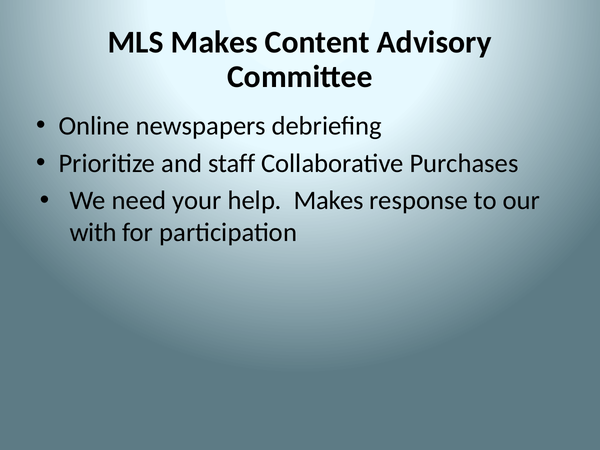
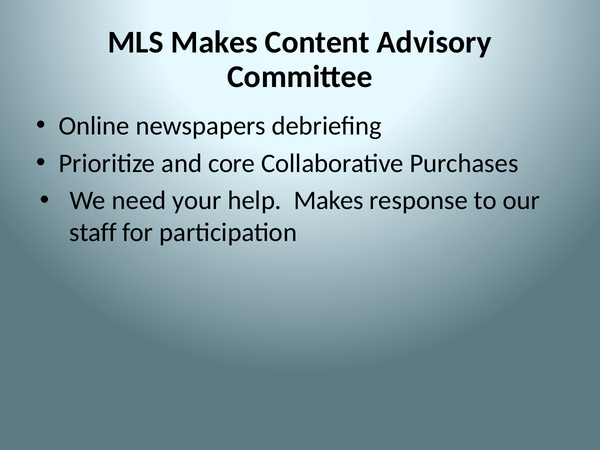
staff: staff -> core
with: with -> staff
